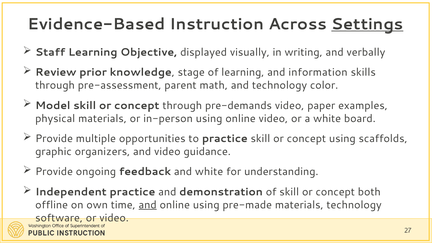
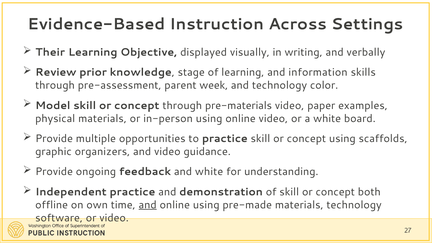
Settings underline: present -> none
Staff: Staff -> Their
math: math -> week
pre-demands: pre-demands -> pre-materials
